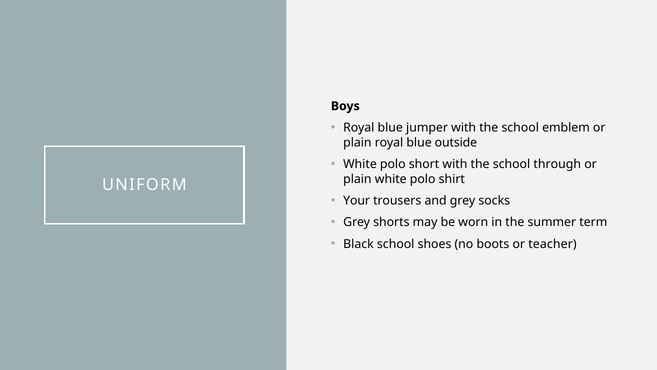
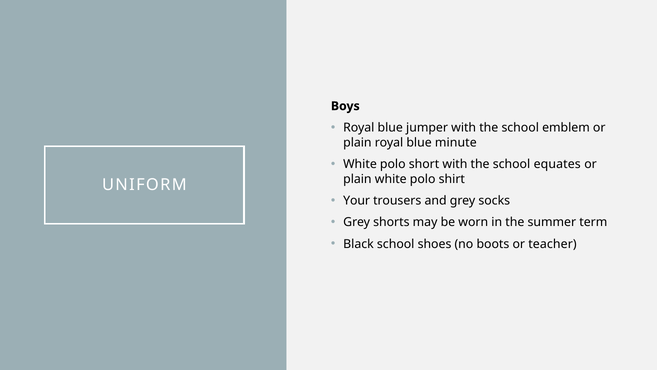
outside: outside -> minute
through: through -> equates
